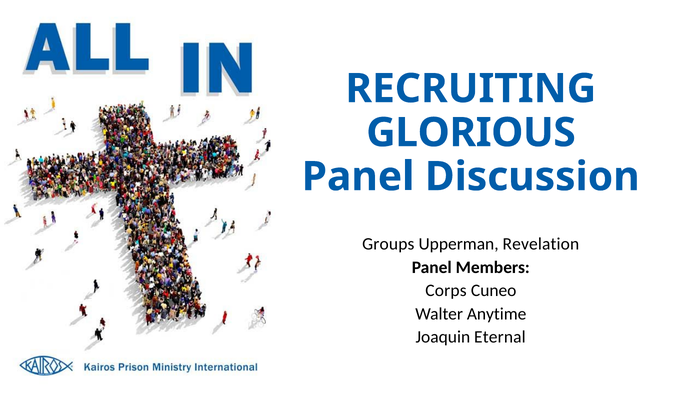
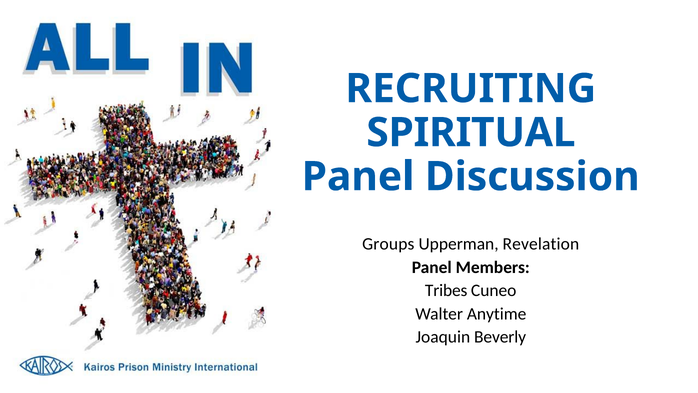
GLORIOUS: GLORIOUS -> SPIRITUAL
Corps: Corps -> Tribes
Eternal: Eternal -> Beverly
